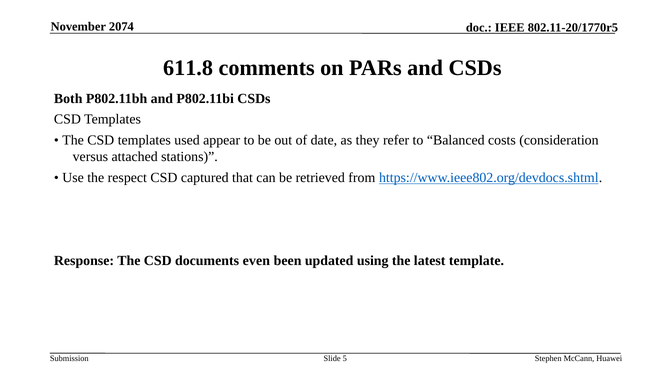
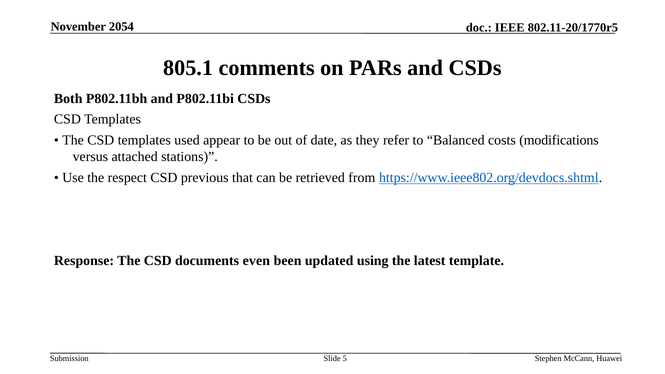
2074: 2074 -> 2054
611.8: 611.8 -> 805.1
consideration: consideration -> modifications
captured: captured -> previous
